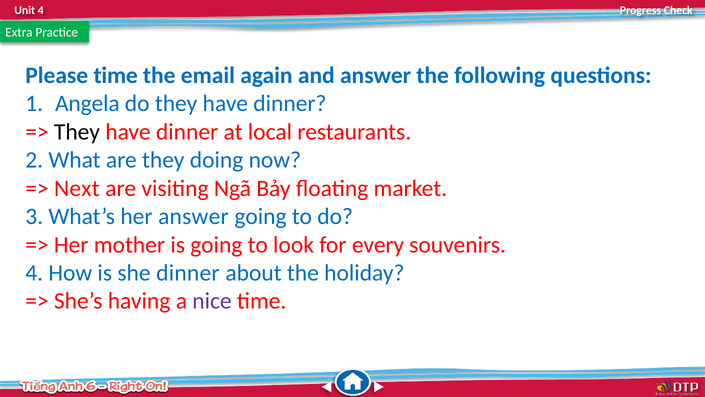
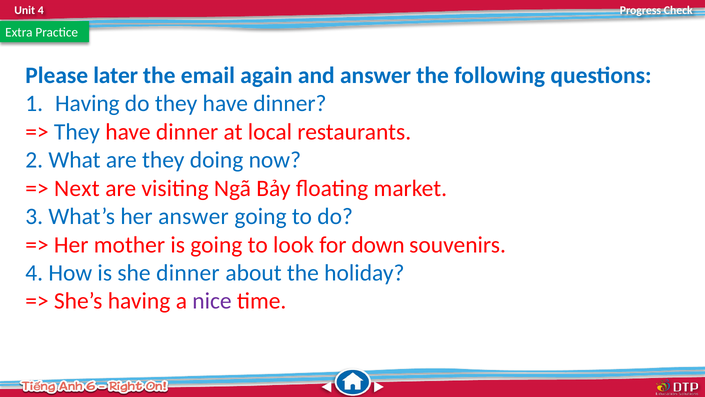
Please time: time -> later
Angela at (87, 103): Angela -> Having
They at (77, 132) colour: black -> blue
every: every -> down
